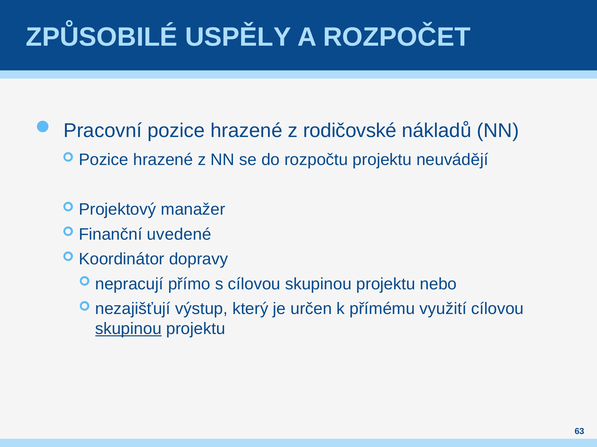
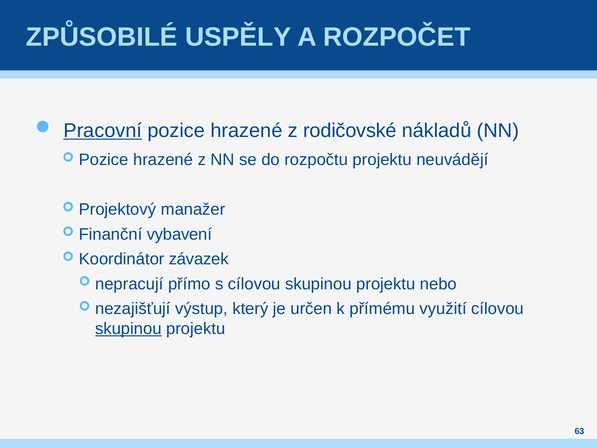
Pracovní underline: none -> present
uvedené: uvedené -> vybavení
dopravy: dopravy -> závazek
